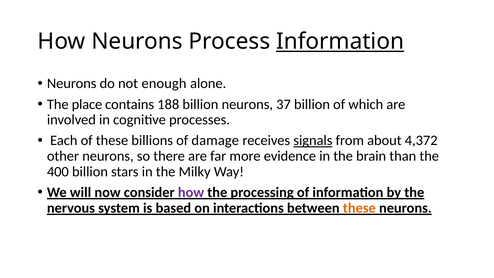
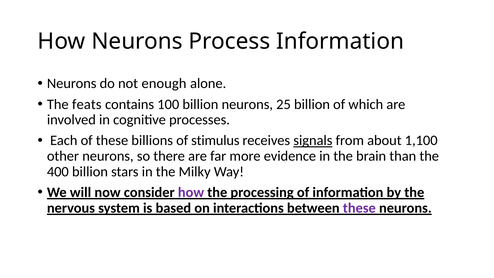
Information at (340, 41) underline: present -> none
place: place -> feats
188: 188 -> 100
37: 37 -> 25
damage: damage -> stimulus
4,372: 4,372 -> 1,100
these at (359, 208) colour: orange -> purple
